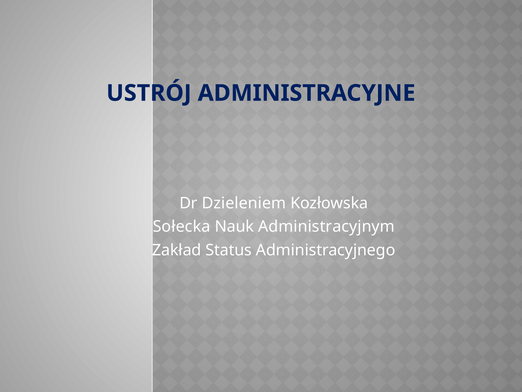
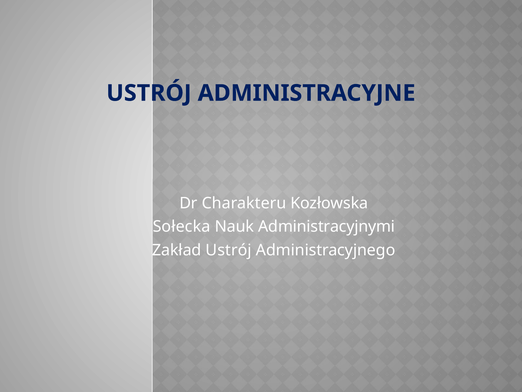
Dzieleniem: Dzieleniem -> Charakteru
Administracyjnym: Administracyjnym -> Administracyjnymi
Zakład Status: Status -> Ustrój
